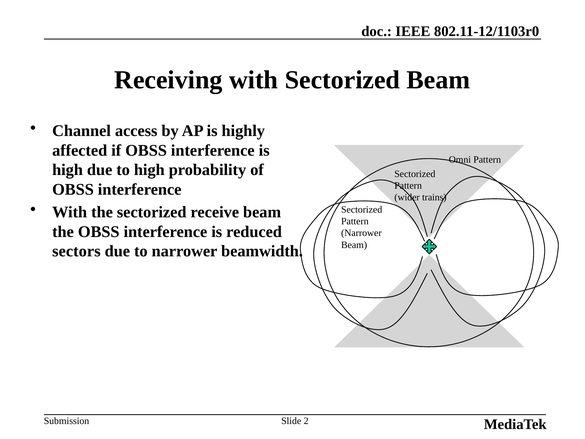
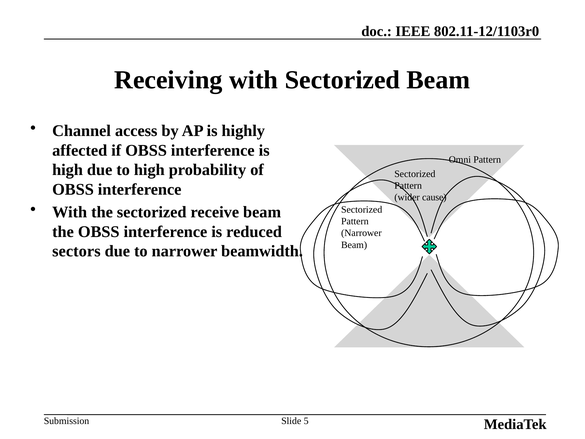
trains: trains -> cause
2: 2 -> 5
